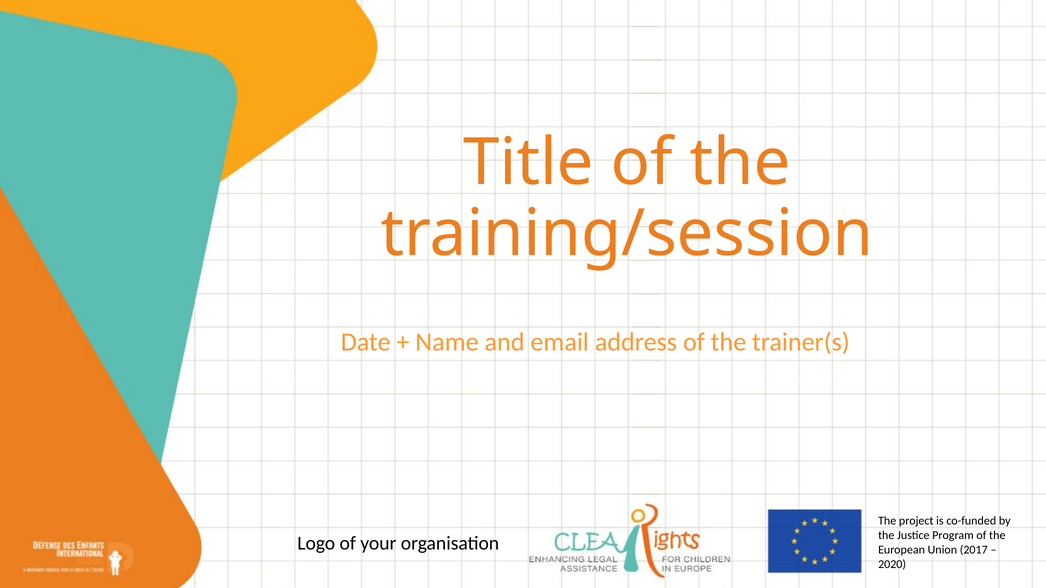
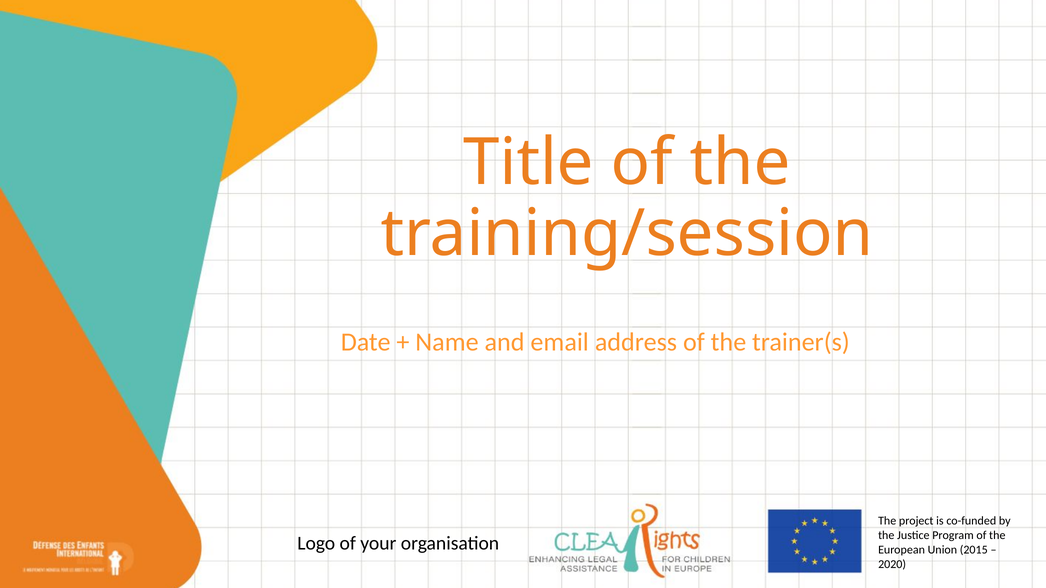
2017: 2017 -> 2015
